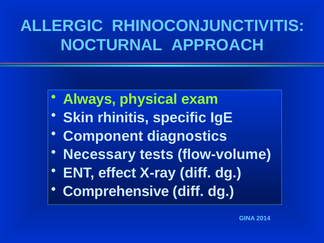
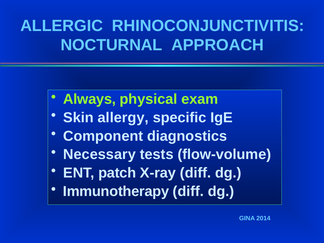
rhinitis: rhinitis -> allergy
effect: effect -> patch
Comprehensive: Comprehensive -> Immunotherapy
